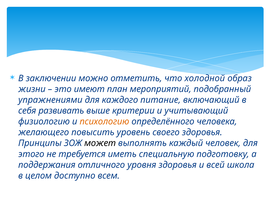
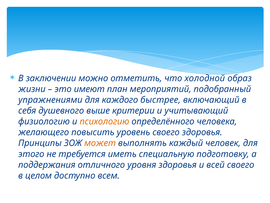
питание: питание -> быстрее
развивать: развивать -> душевного
может colour: black -> orange
всей школа: школа -> своего
